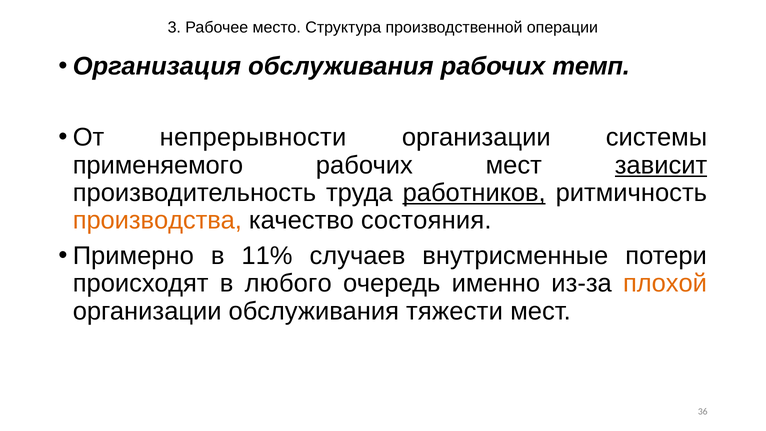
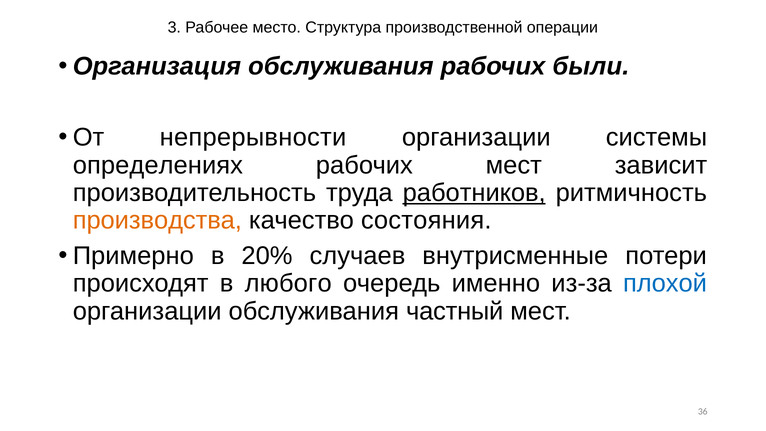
темп: темп -> были
применяемого: применяемого -> определениях
зависит underline: present -> none
11%: 11% -> 20%
плохой colour: orange -> blue
тяжести: тяжести -> частный
